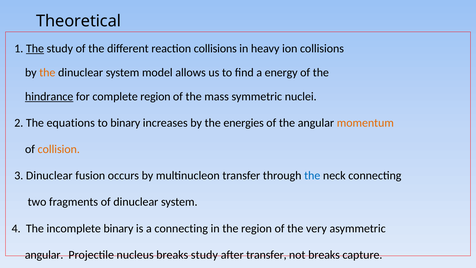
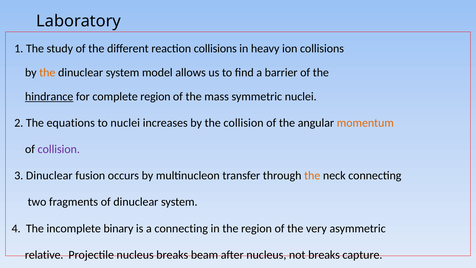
Theoretical: Theoretical -> Laboratory
The at (35, 49) underline: present -> none
energy: energy -> barrier
to binary: binary -> nuclei
the energies: energies -> collision
collision at (59, 149) colour: orange -> purple
the at (312, 175) colour: blue -> orange
angular at (44, 255): angular -> relative
breaks study: study -> beam
after transfer: transfer -> nucleus
